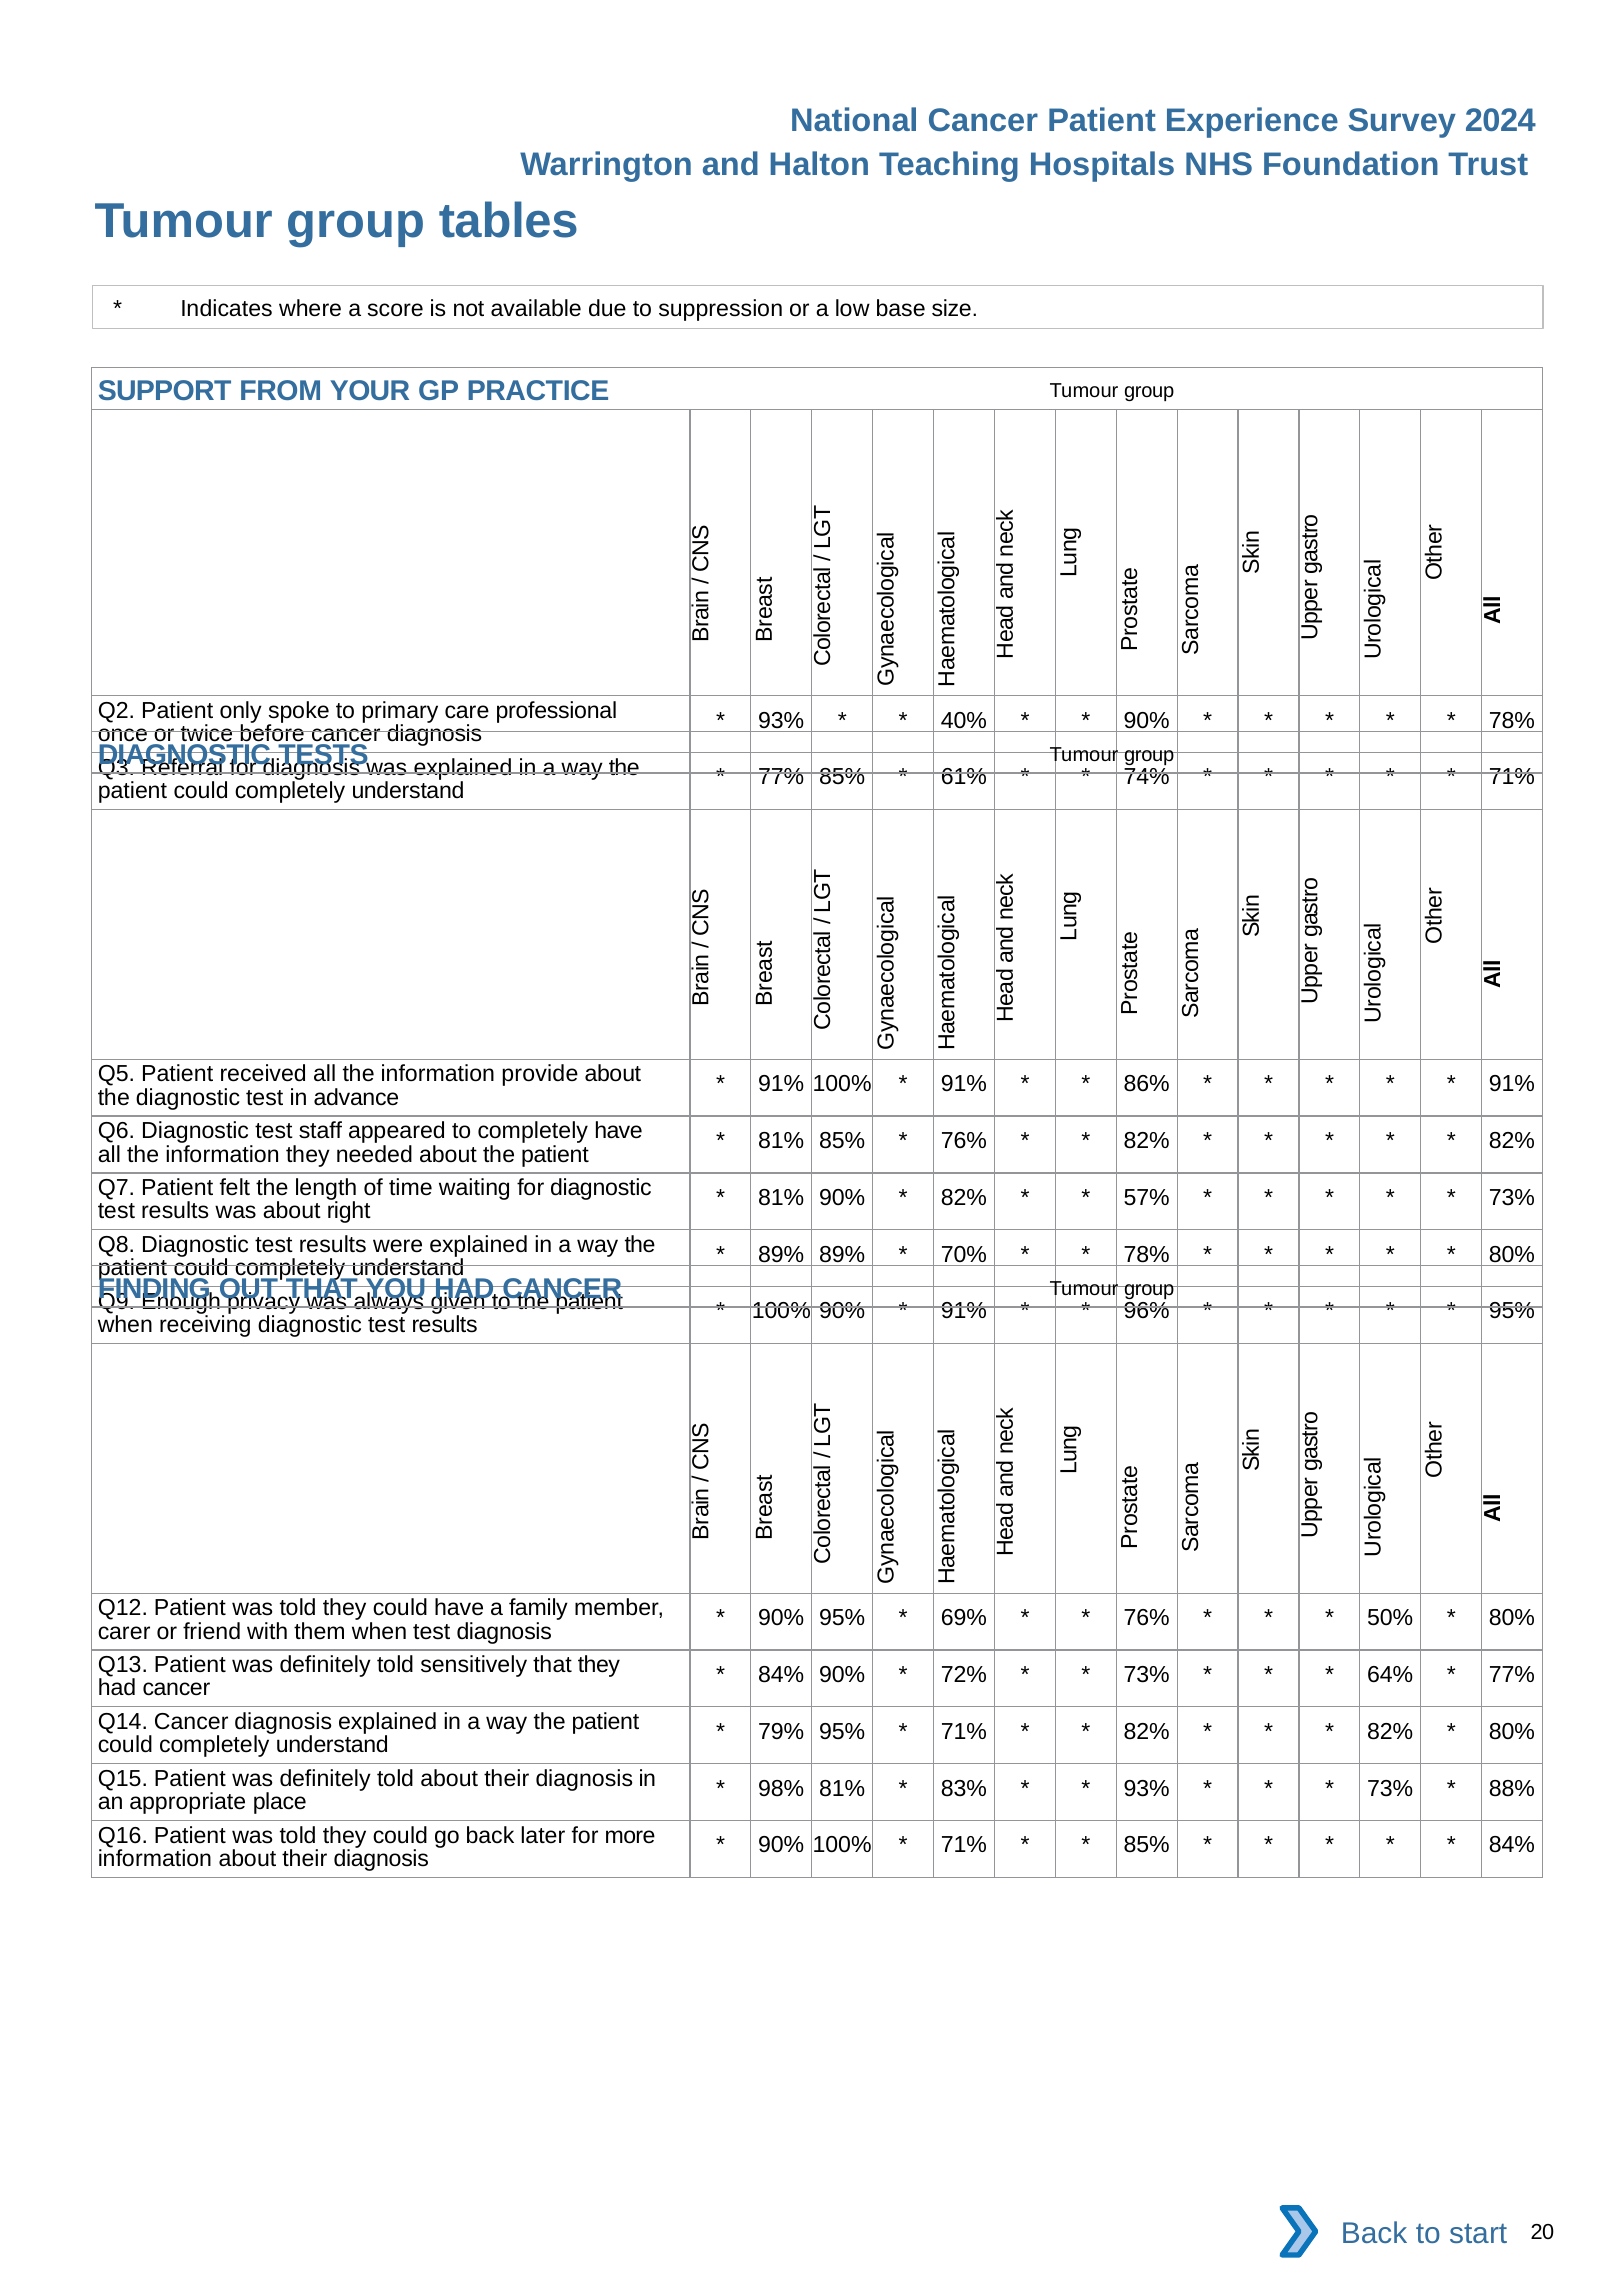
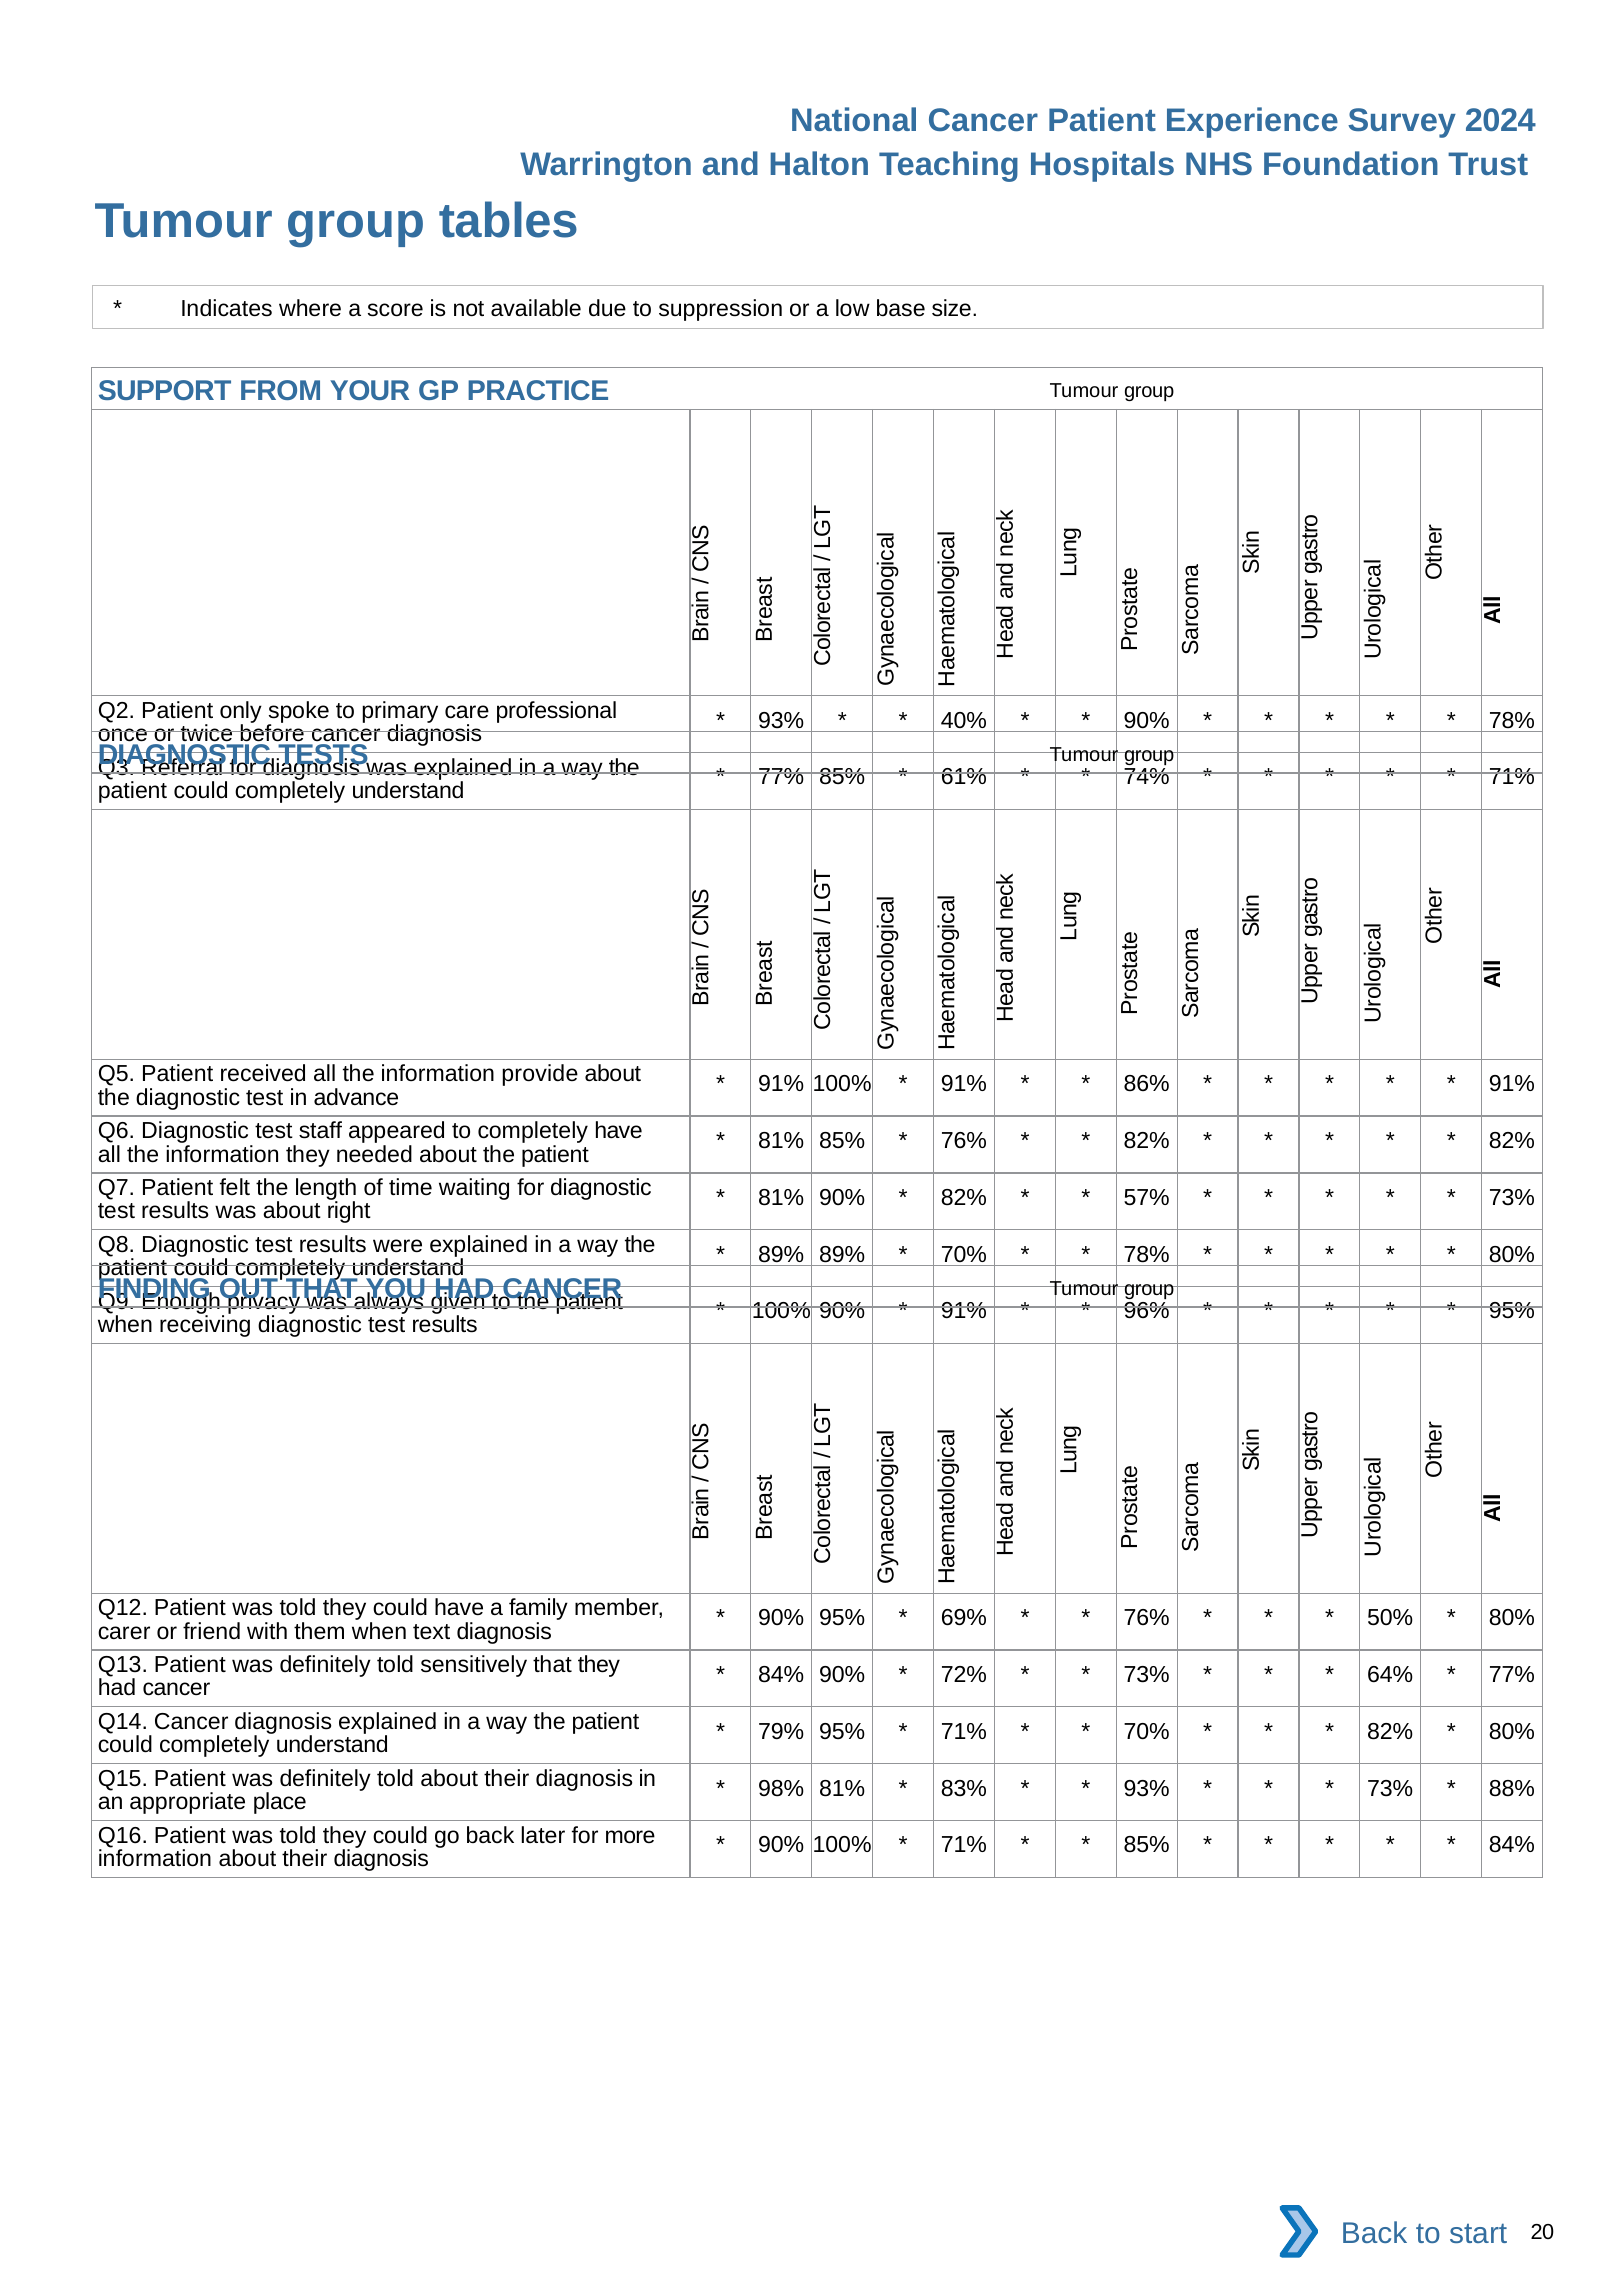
when test: test -> text
82% at (1147, 1731): 82% -> 70%
